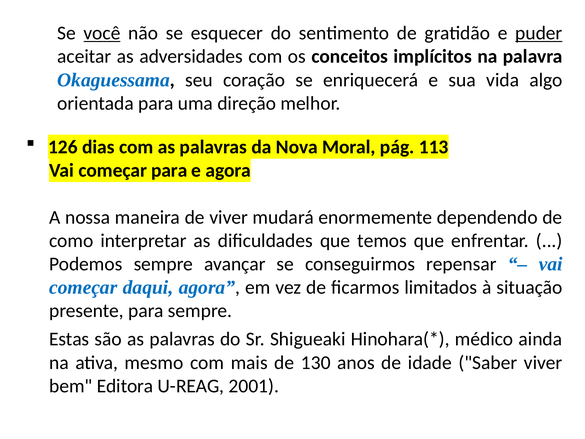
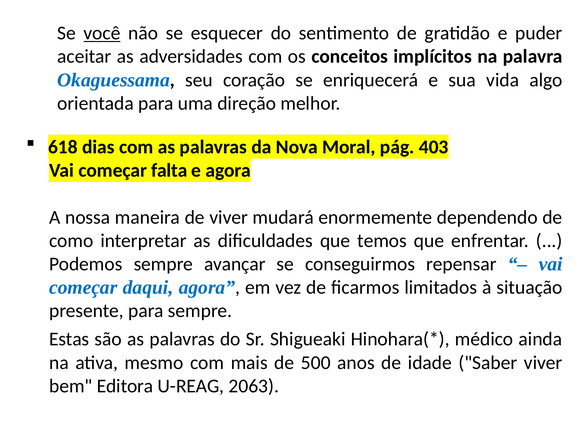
puder underline: present -> none
126: 126 -> 618
113: 113 -> 403
começar para: para -> falta
130: 130 -> 500
2001: 2001 -> 2063
